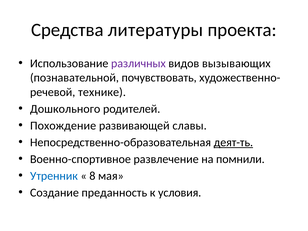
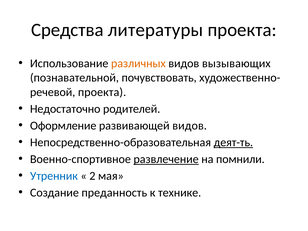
различных colour: purple -> orange
технике at (102, 92): технике -> проекта
Дошкольного: Дошкольного -> Недостаточно
Похождение: Похождение -> Оформление
развивающей славы: славы -> видов
развлечение underline: none -> present
8: 8 -> 2
условия: условия -> технике
